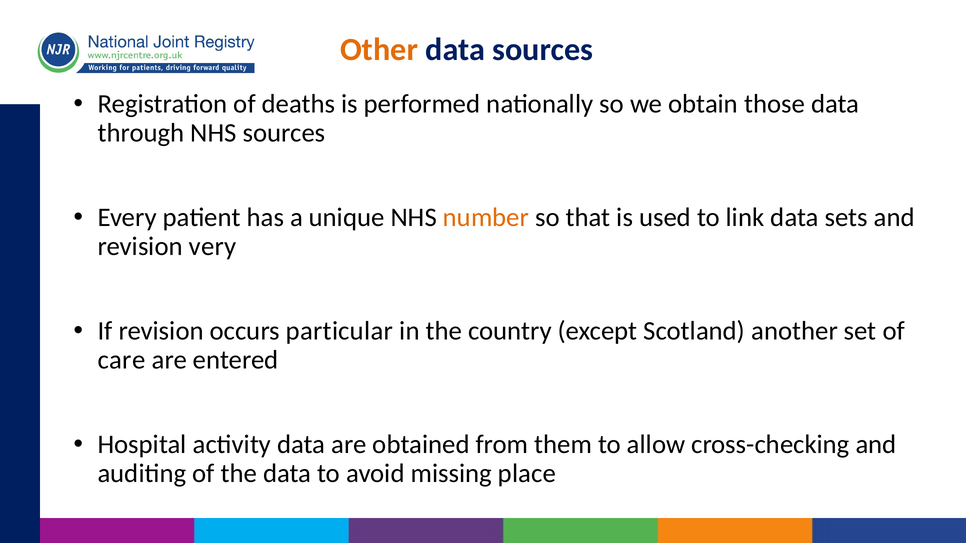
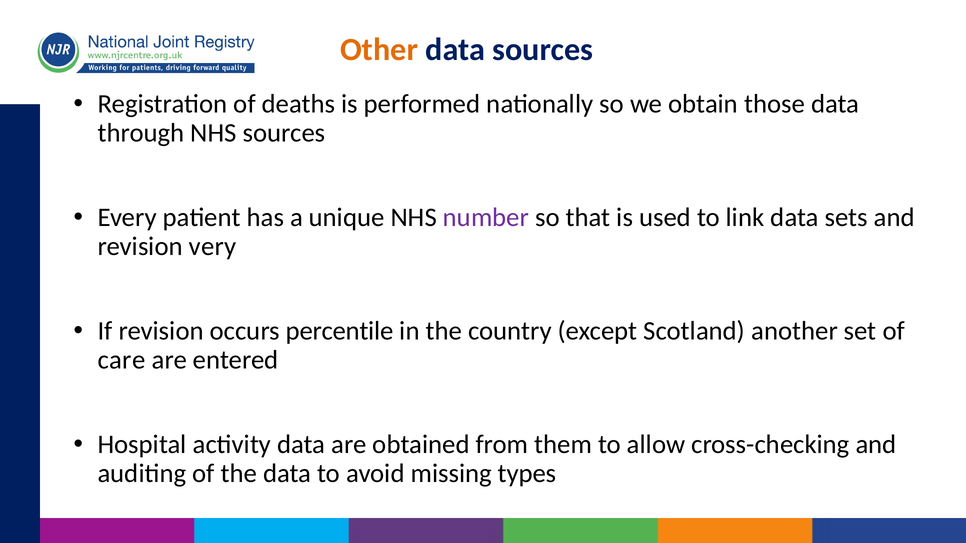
number colour: orange -> purple
particular: particular -> percentile
place: place -> types
